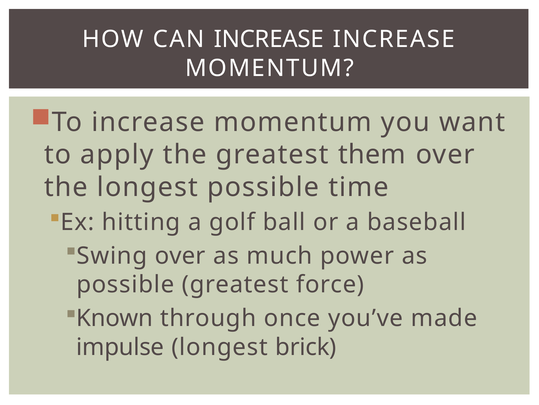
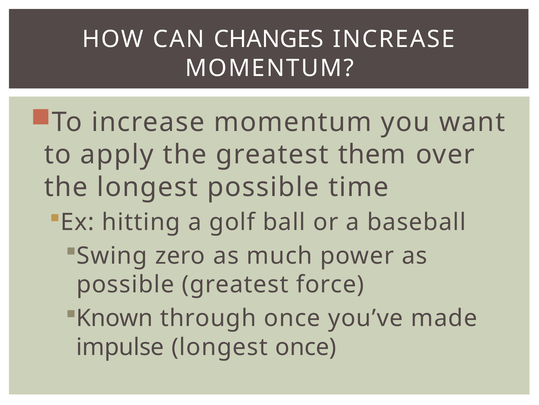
CAN INCREASE: INCREASE -> CHANGES
Swing over: over -> zero
longest brick: brick -> once
